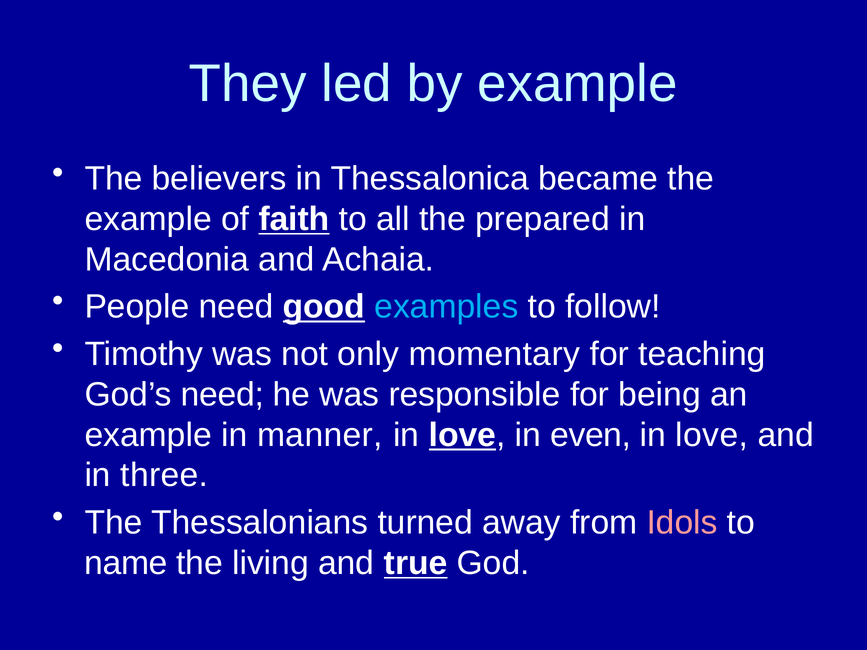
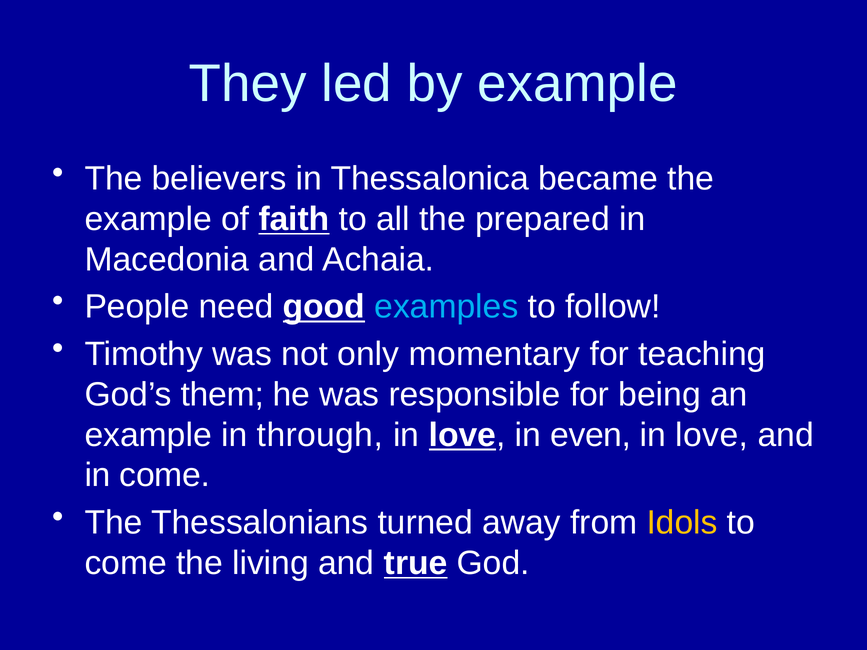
God’s need: need -> them
manner: manner -> through
in three: three -> come
Idols colour: pink -> yellow
name at (126, 563): name -> come
